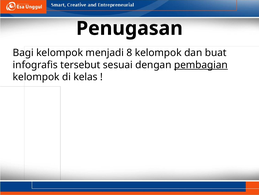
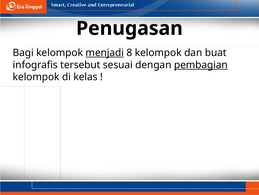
menjadi underline: none -> present
